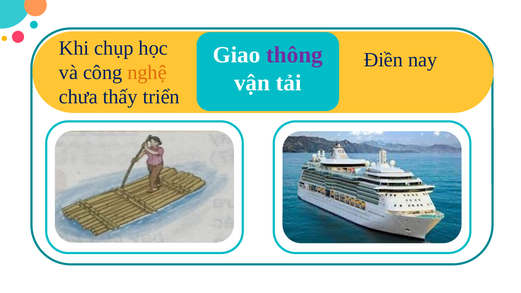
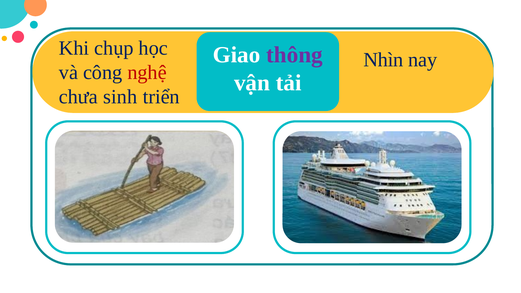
Điền: Điền -> Nhìn
nghệ colour: orange -> red
thấy: thấy -> sinh
